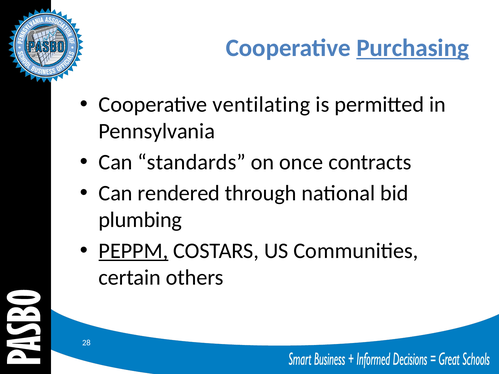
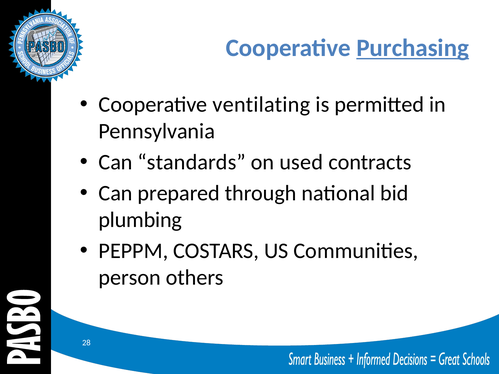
once: once -> used
rendered: rendered -> prepared
PEPPM underline: present -> none
certain: certain -> person
